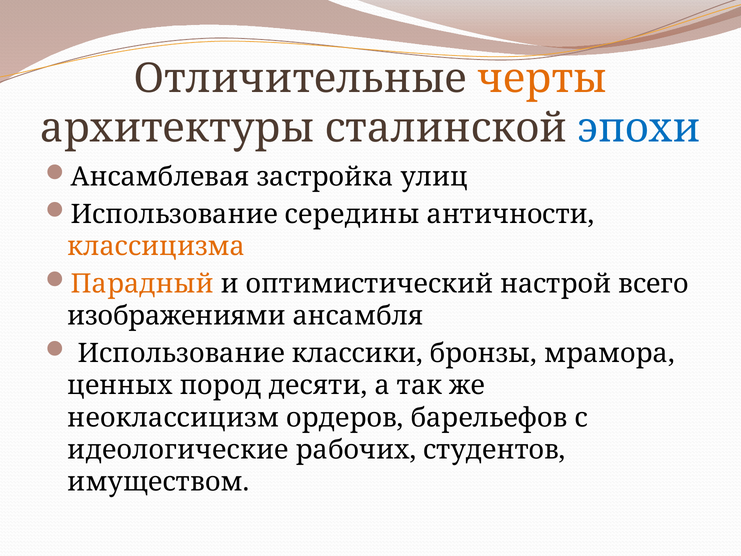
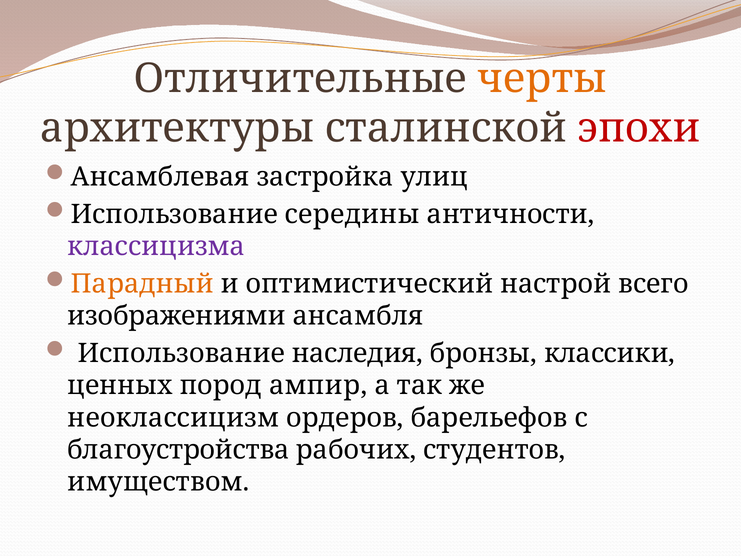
эпохи colour: blue -> red
классицизма colour: orange -> purple
классики: классики -> наследия
мрамора: мрамора -> классики
десяти: десяти -> ампир
идеологические: идеологические -> благоустройства
